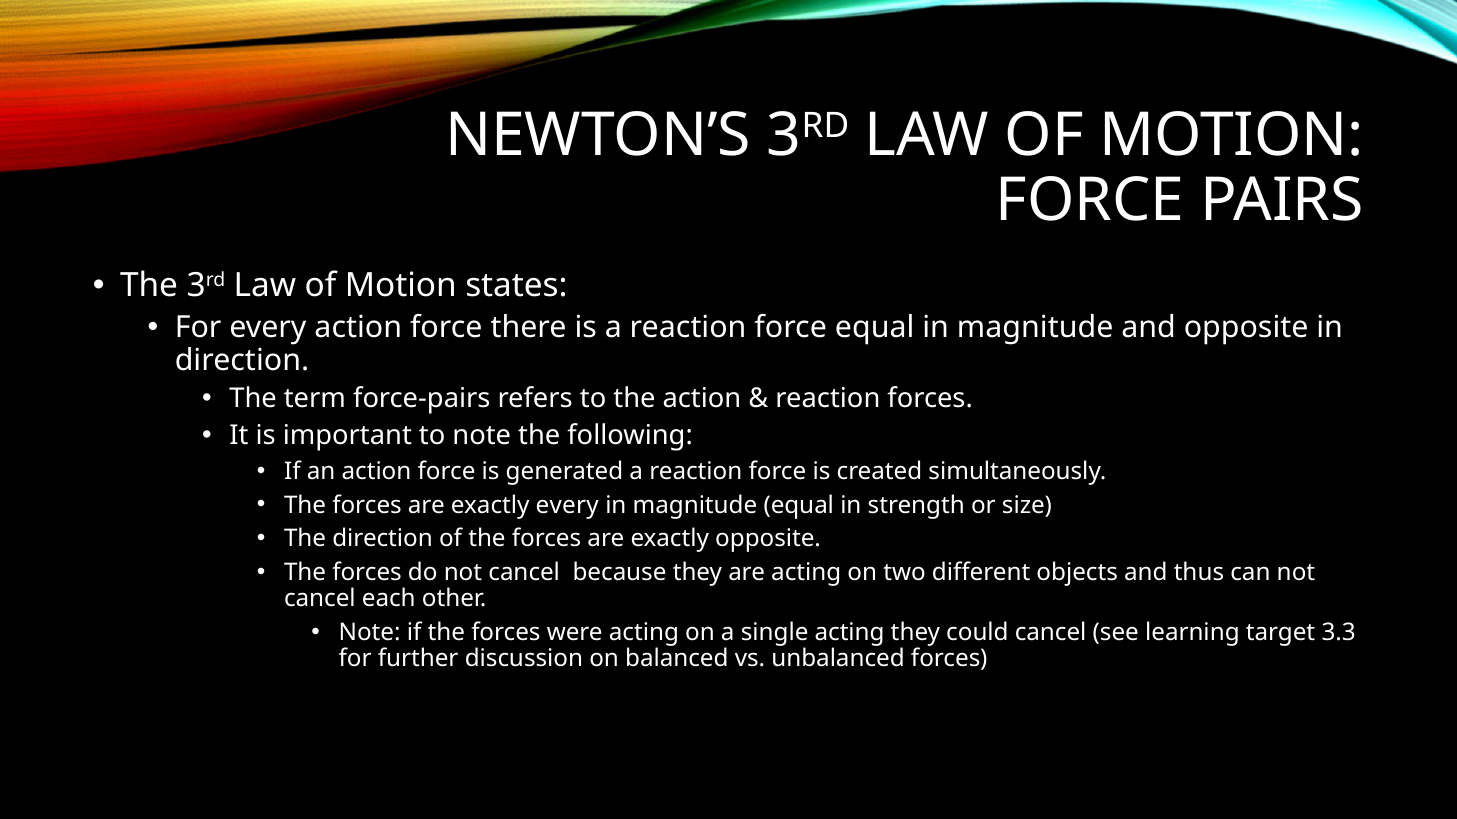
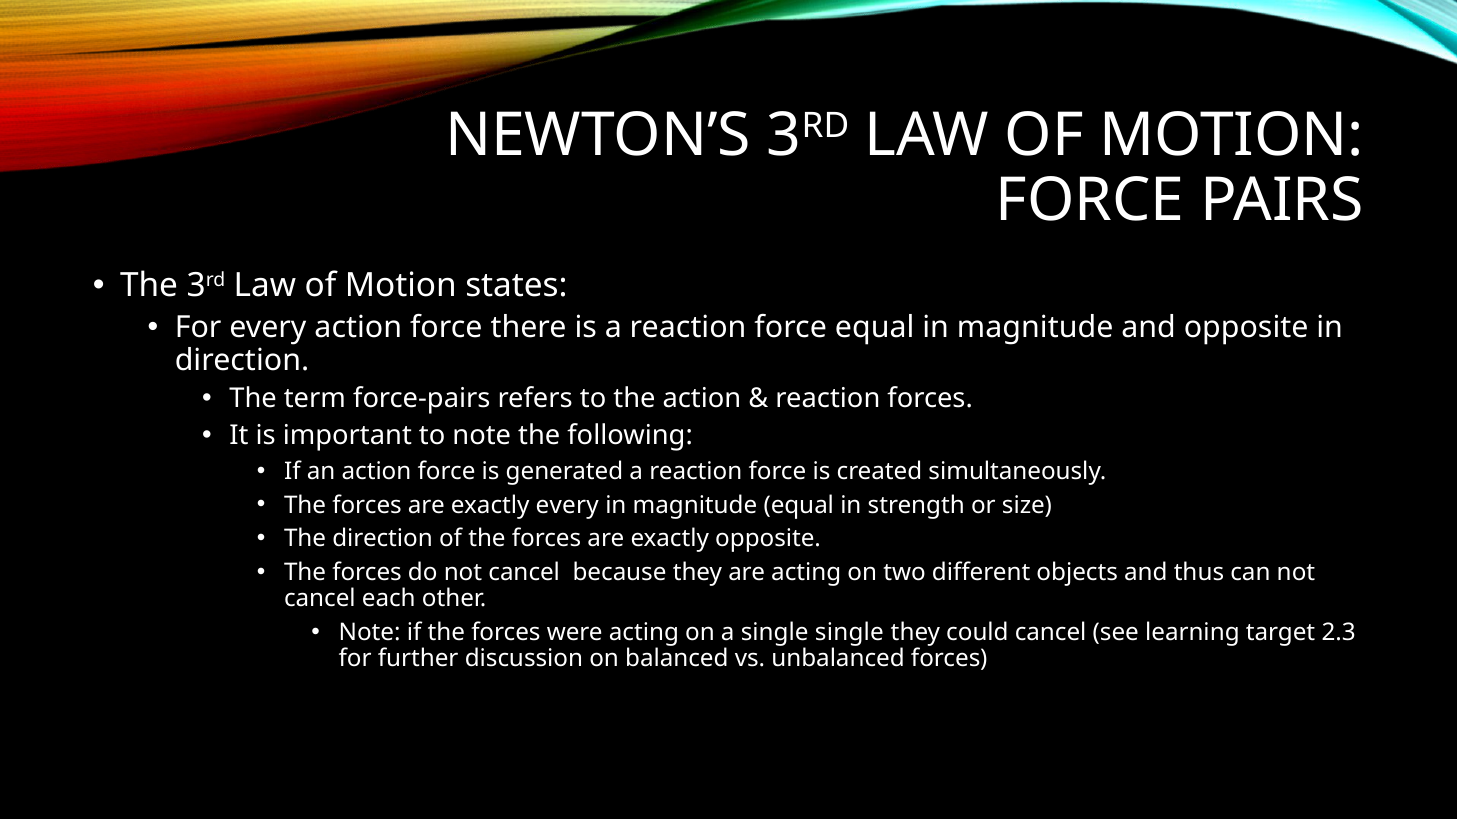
single acting: acting -> single
3.3: 3.3 -> 2.3
